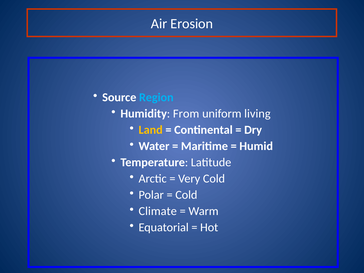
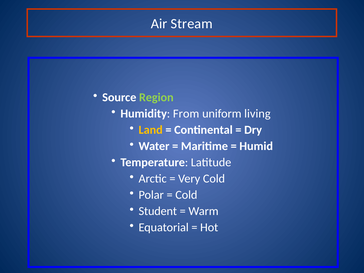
Erosion: Erosion -> Stream
Region colour: light blue -> light green
Climate: Climate -> Student
